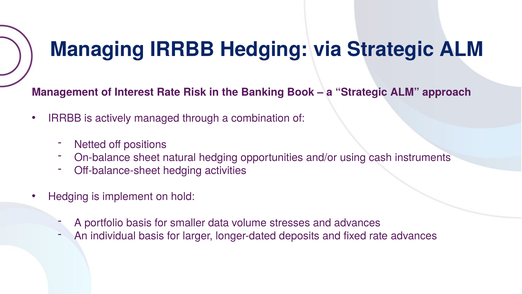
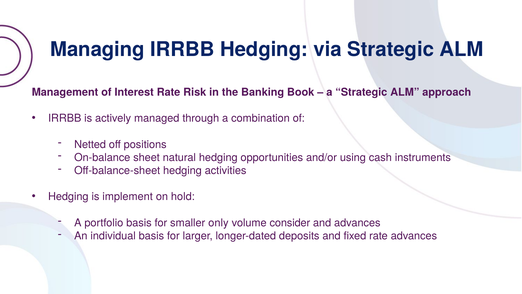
data: data -> only
stresses: stresses -> consider
